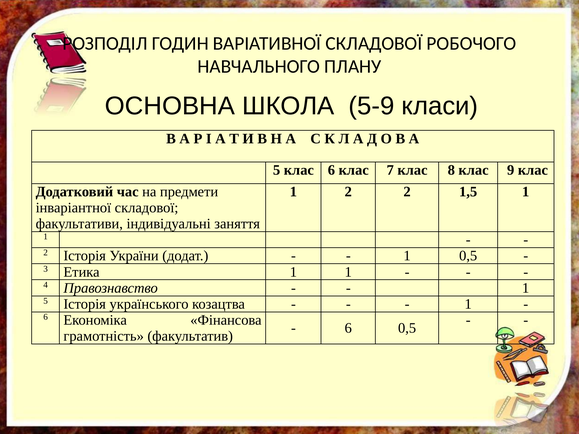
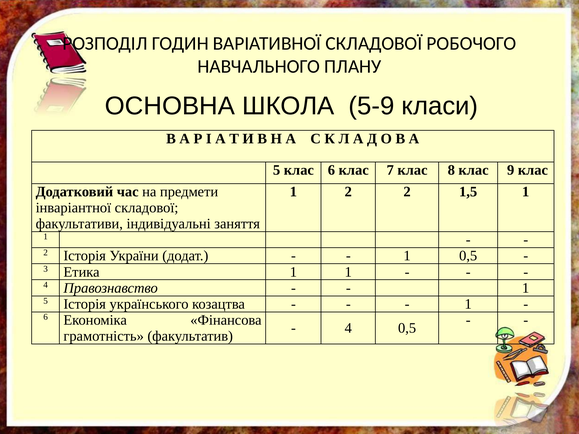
6 at (348, 328): 6 -> 4
